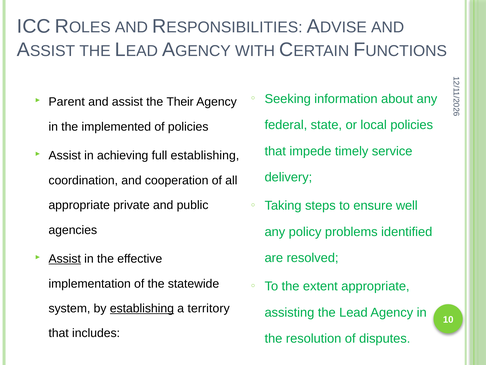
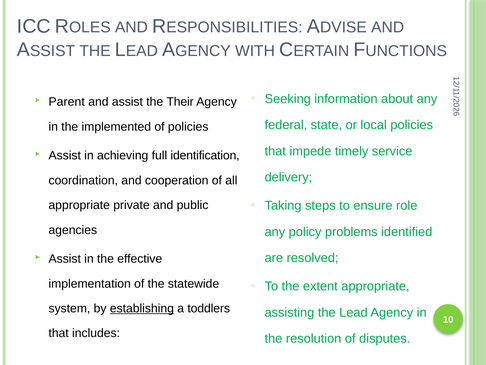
full establishing: establishing -> identification
well: well -> role
Assist at (65, 259) underline: present -> none
territory: territory -> toddlers
